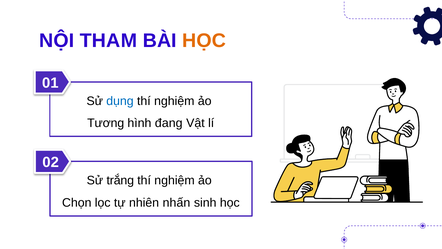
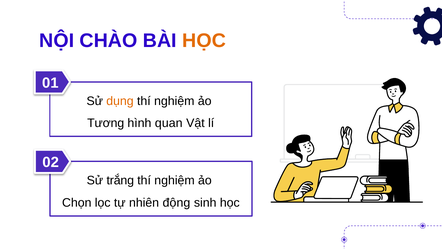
THAM: THAM -> CHÀO
dụng colour: blue -> orange
đang: đang -> quan
nhấn: nhấn -> động
